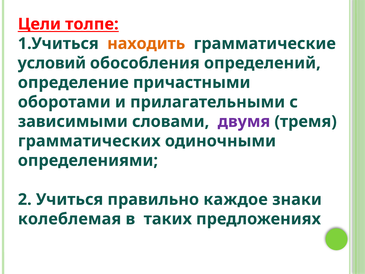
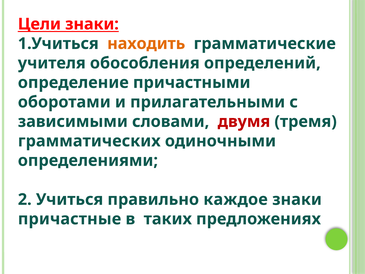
Цели толпе: толпе -> знаки
условий: условий -> учителя
двумя colour: purple -> red
колеблемая: колеблемая -> причастные
